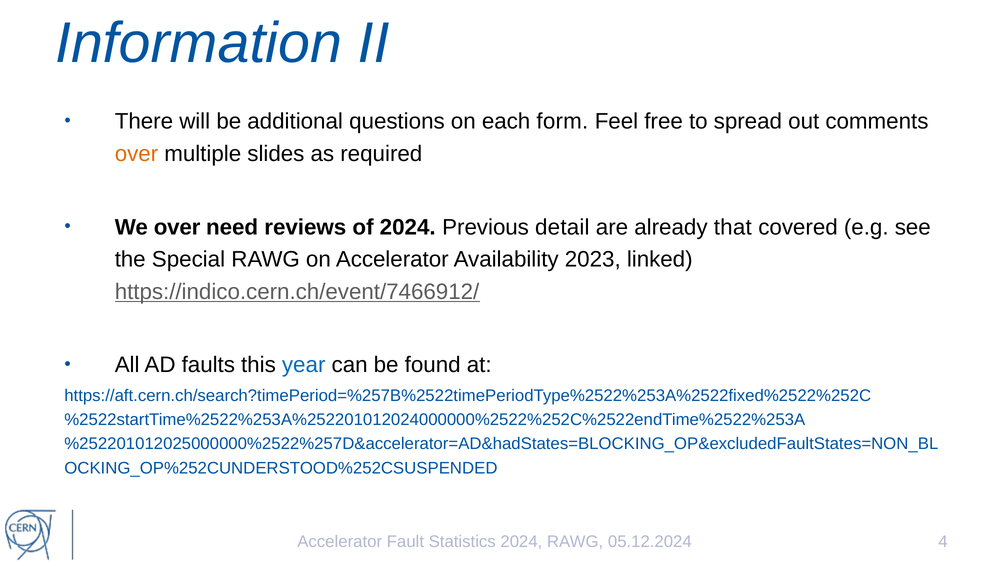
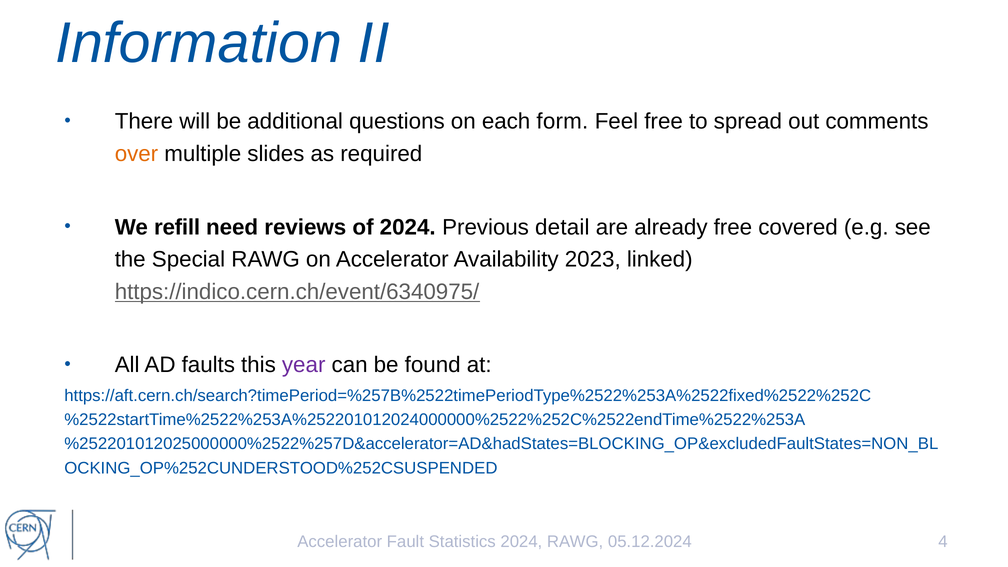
We over: over -> refill
already that: that -> free
https://indico.cern.ch/event/7466912/: https://indico.cern.ch/event/7466912/ -> https://indico.cern.ch/event/6340975/
year colour: blue -> purple
